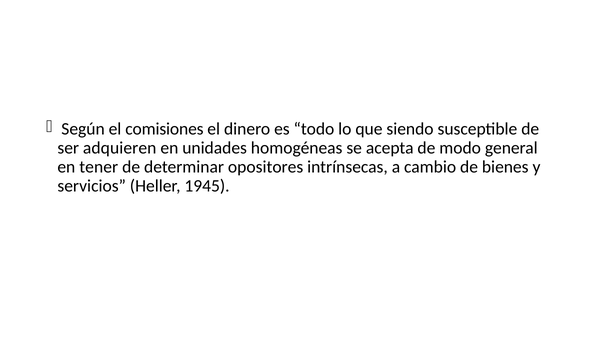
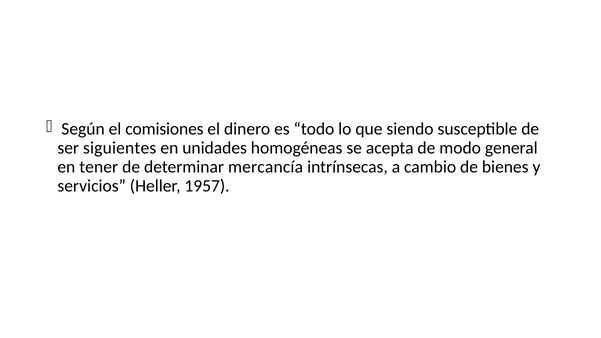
adquieren: adquieren -> siguientes
opositores: opositores -> mercancía
1945: 1945 -> 1957
